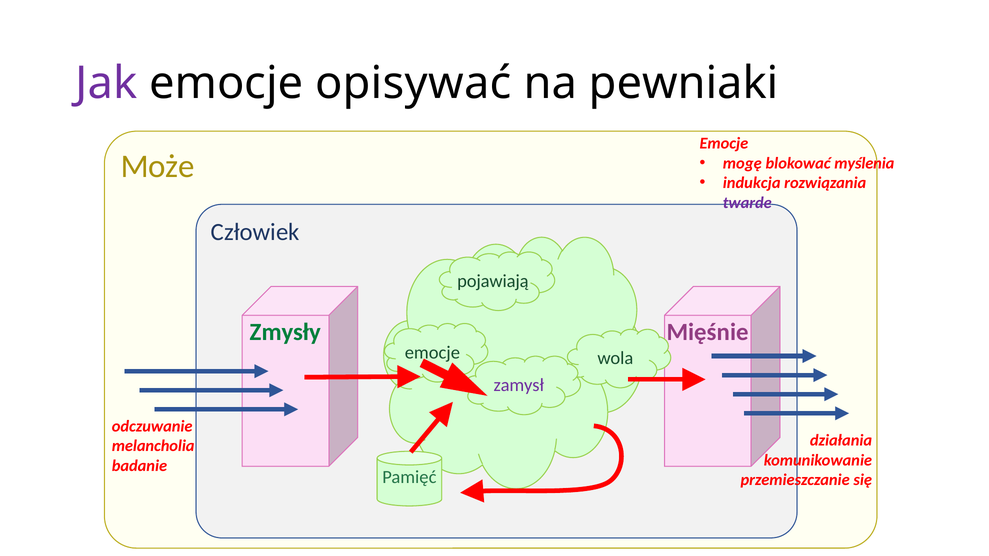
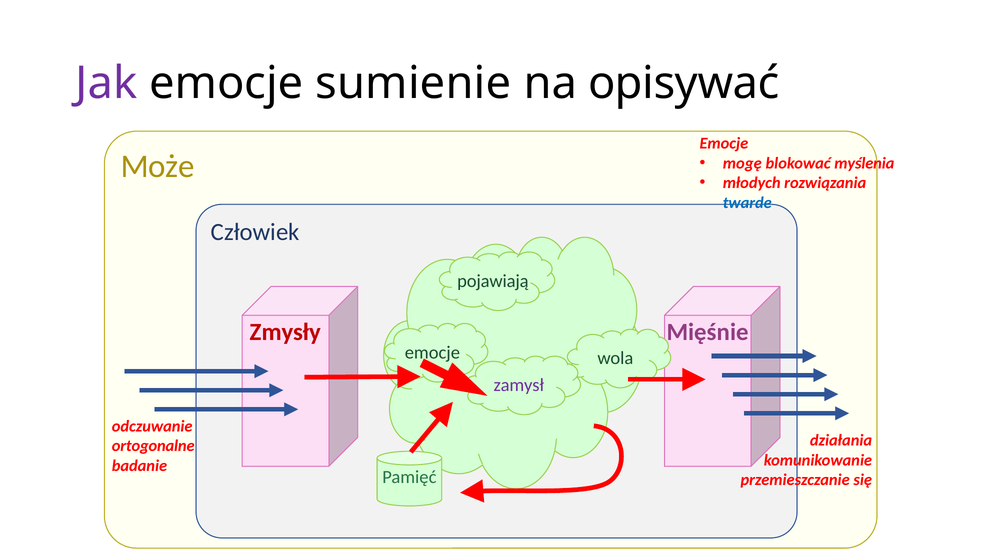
opisywać: opisywać -> sumienie
pewniaki: pewniaki -> opisywać
indukcja: indukcja -> młodych
twarde colour: purple -> blue
Zmysły colour: green -> red
melancholia: melancholia -> ortogonalne
